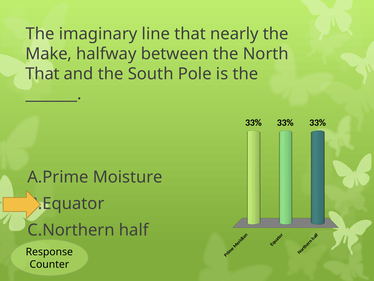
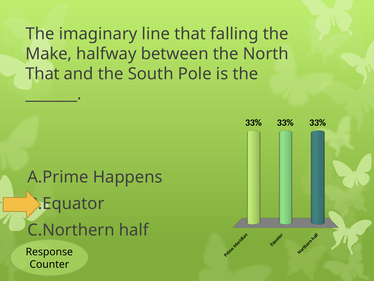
nearly: nearly -> falling
Moisture: Moisture -> Happens
